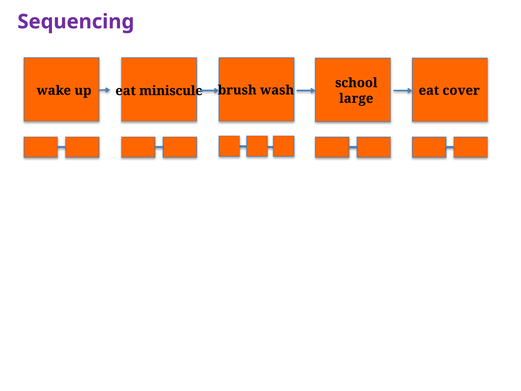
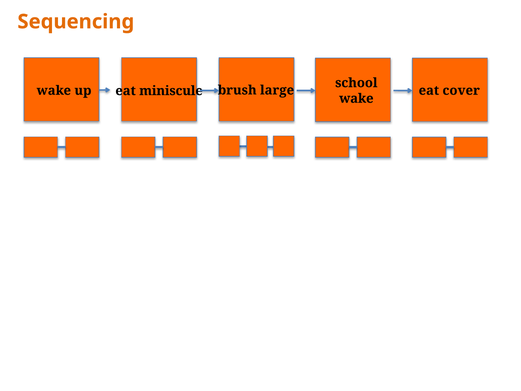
Sequencing colour: purple -> orange
wash: wash -> large
large at (356, 98): large -> wake
